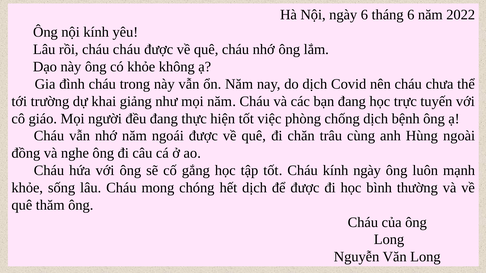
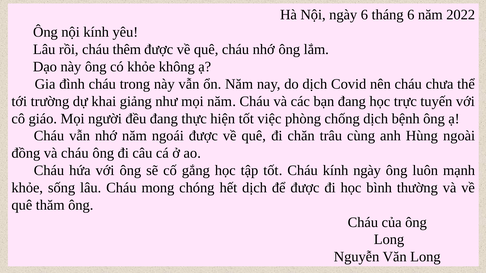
cháu cháu: cháu -> thêm
và nghe: nghe -> cháu
